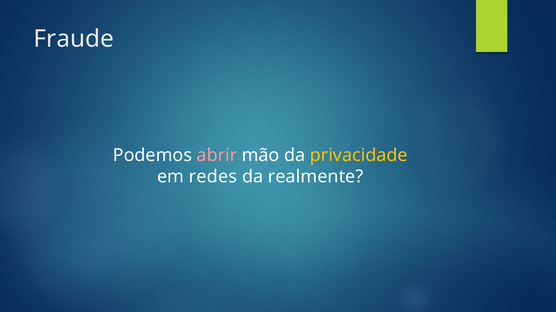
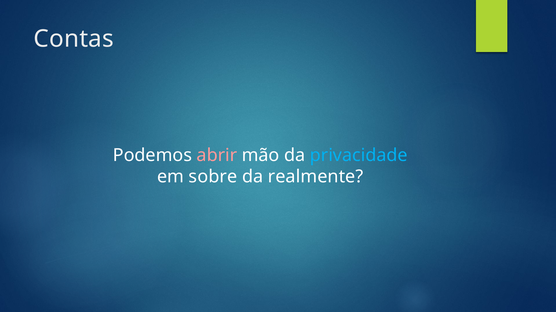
Fraude: Fraude -> Contas
privacidade colour: yellow -> light blue
redes: redes -> sobre
